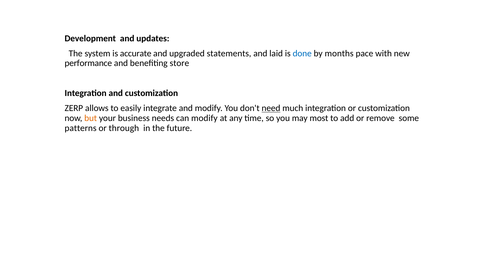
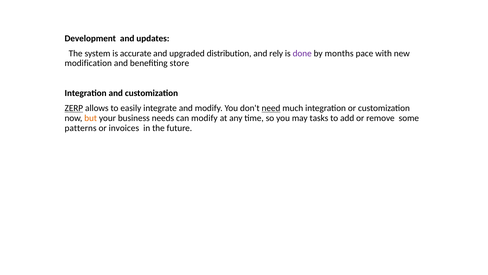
statements: statements -> distribution
laid: laid -> rely
done colour: blue -> purple
performance: performance -> modification
ZERP underline: none -> present
most: most -> tasks
through: through -> invoices
